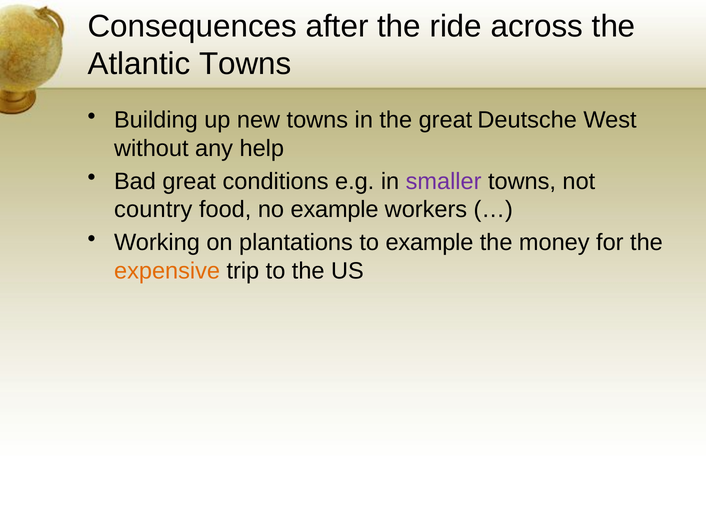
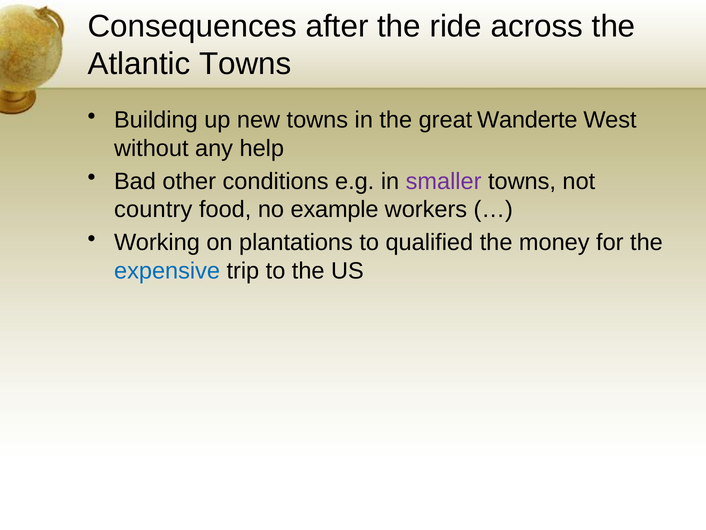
Deutsche: Deutsche -> Wanderte
Bad great: great -> other
to example: example -> qualified
expensive colour: orange -> blue
